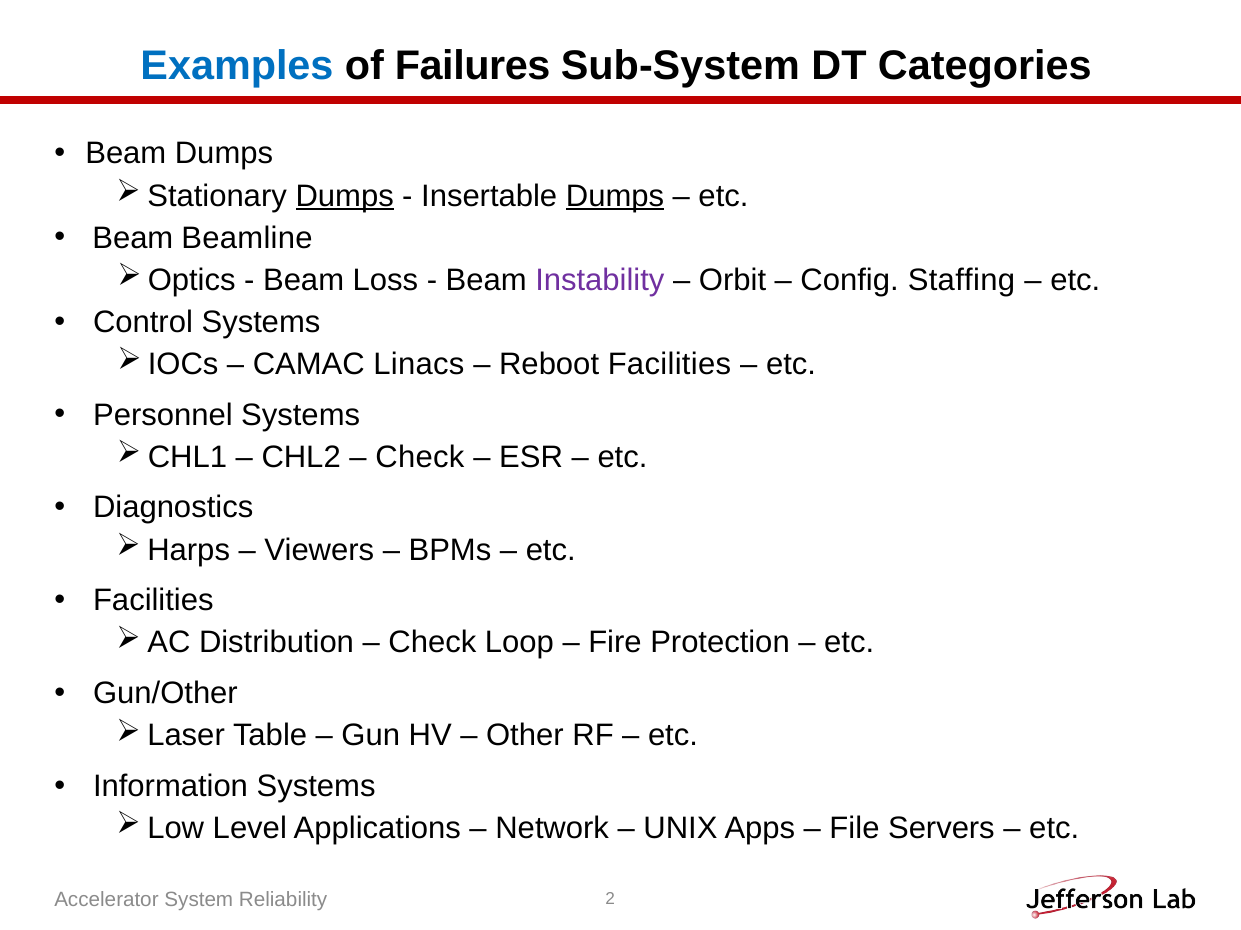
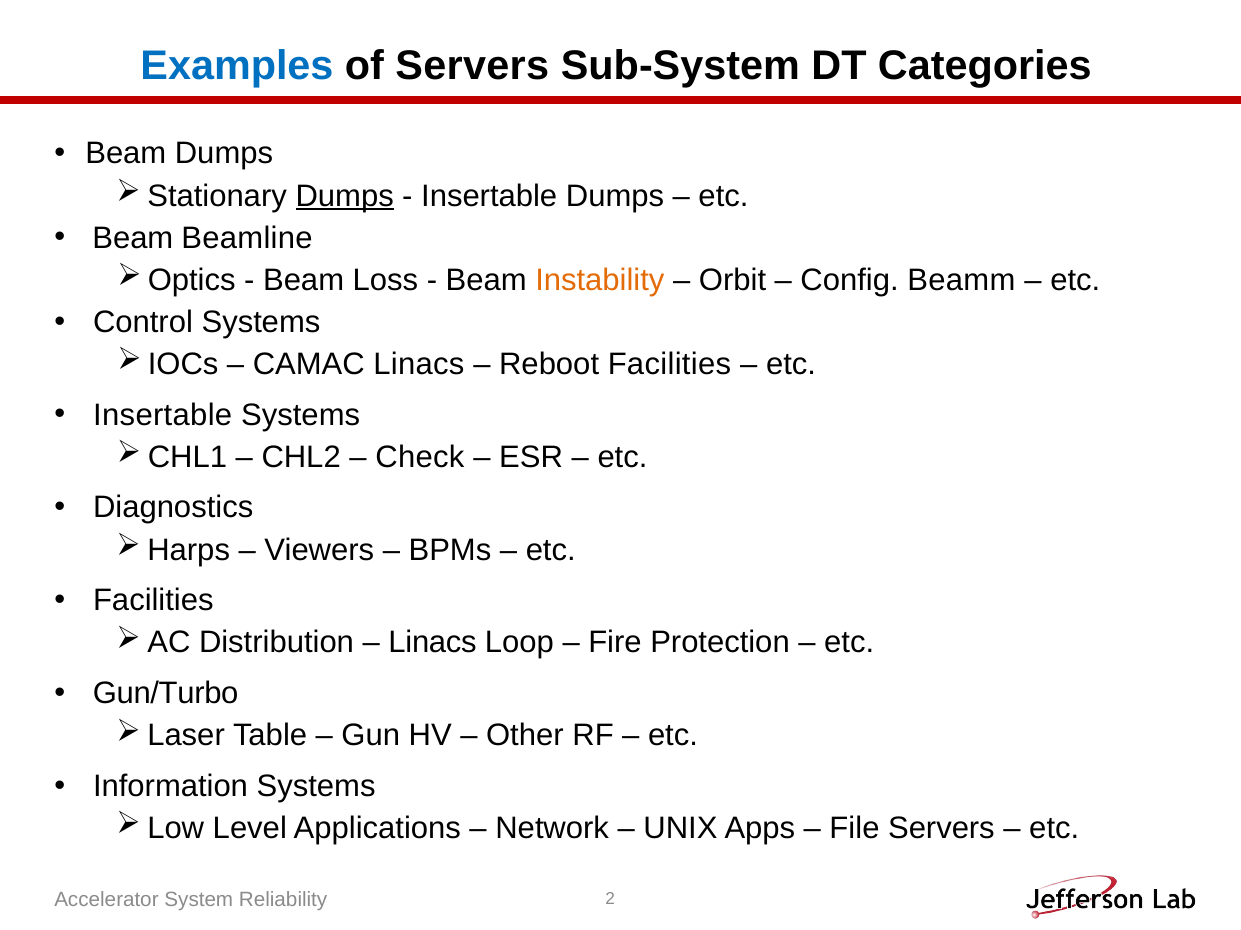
of Failures: Failures -> Servers
Dumps at (615, 196) underline: present -> none
Instability colour: purple -> orange
Staffing: Staffing -> Beamm
Personnel at (163, 415): Personnel -> Insertable
Check at (432, 643): Check -> Linacs
Gun/Other: Gun/Other -> Gun/Turbo
